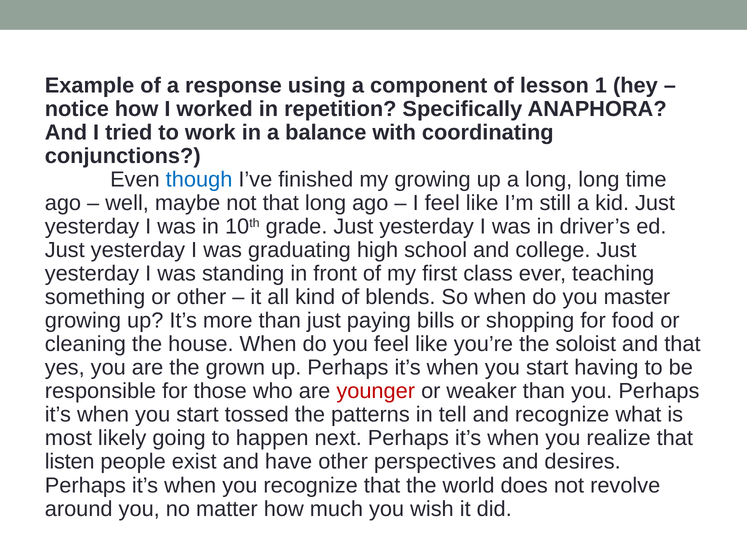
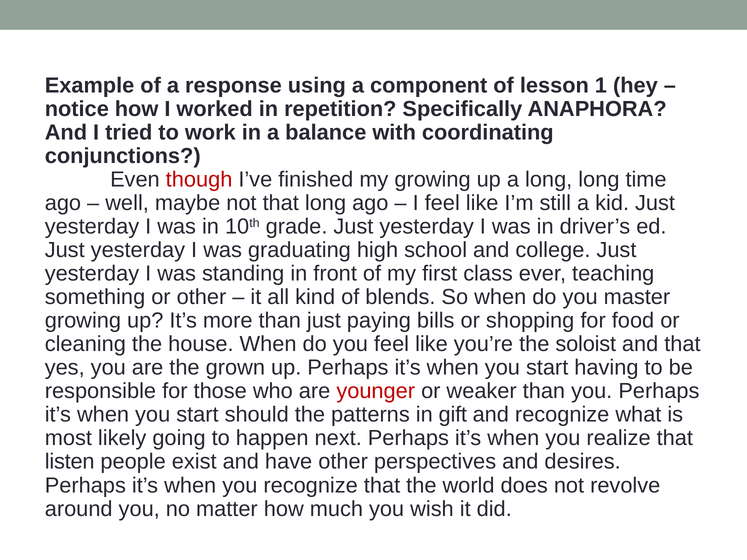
though colour: blue -> red
tossed: tossed -> should
tell: tell -> gift
